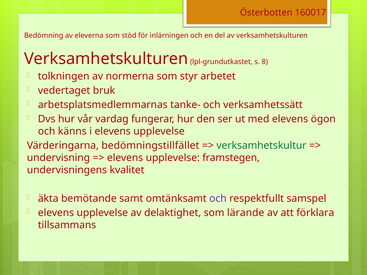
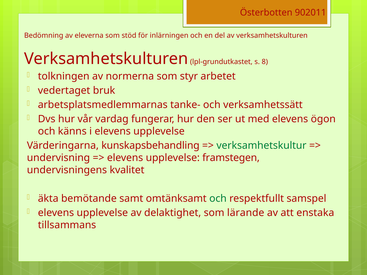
160017: 160017 -> 902011
bedömningstillfället: bedömningstillfället -> kunskapsbehandling
och at (218, 199) colour: purple -> green
förklara: förklara -> enstaka
